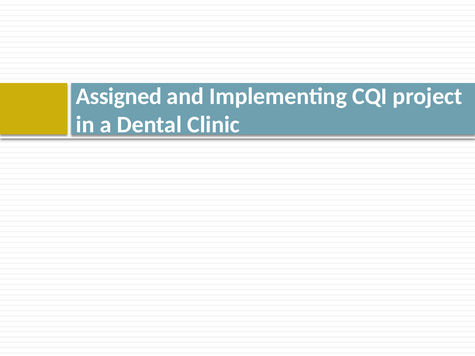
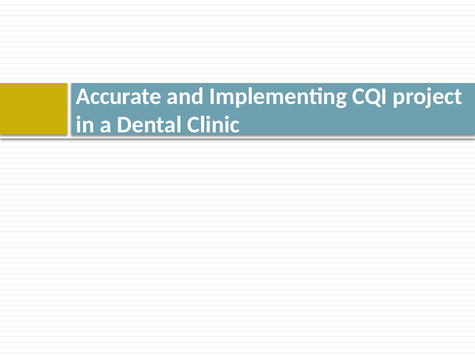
Assigned: Assigned -> Accurate
